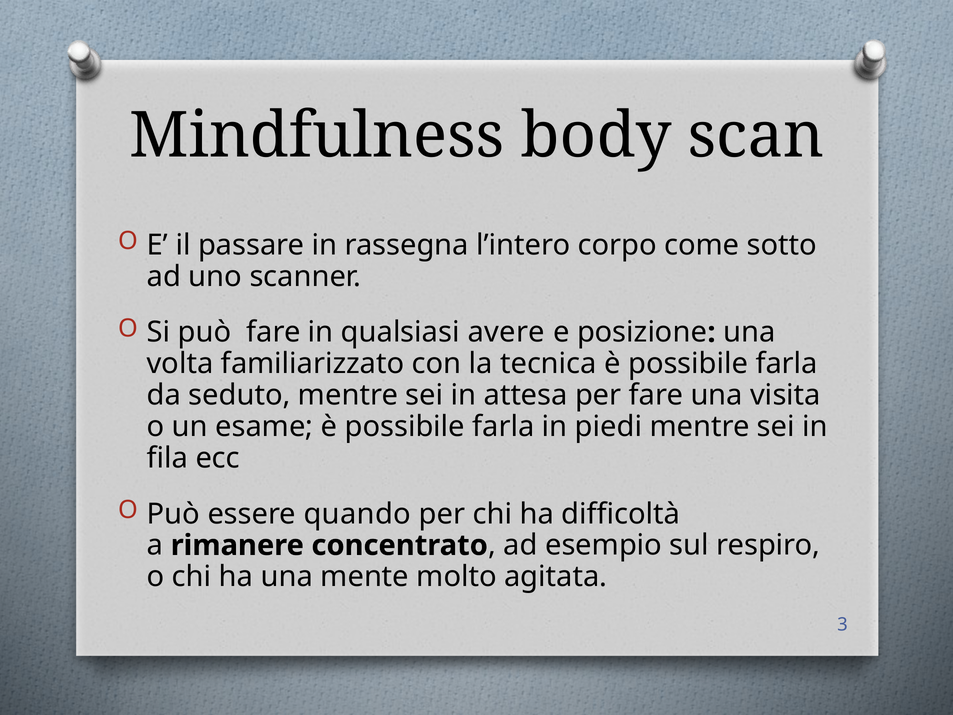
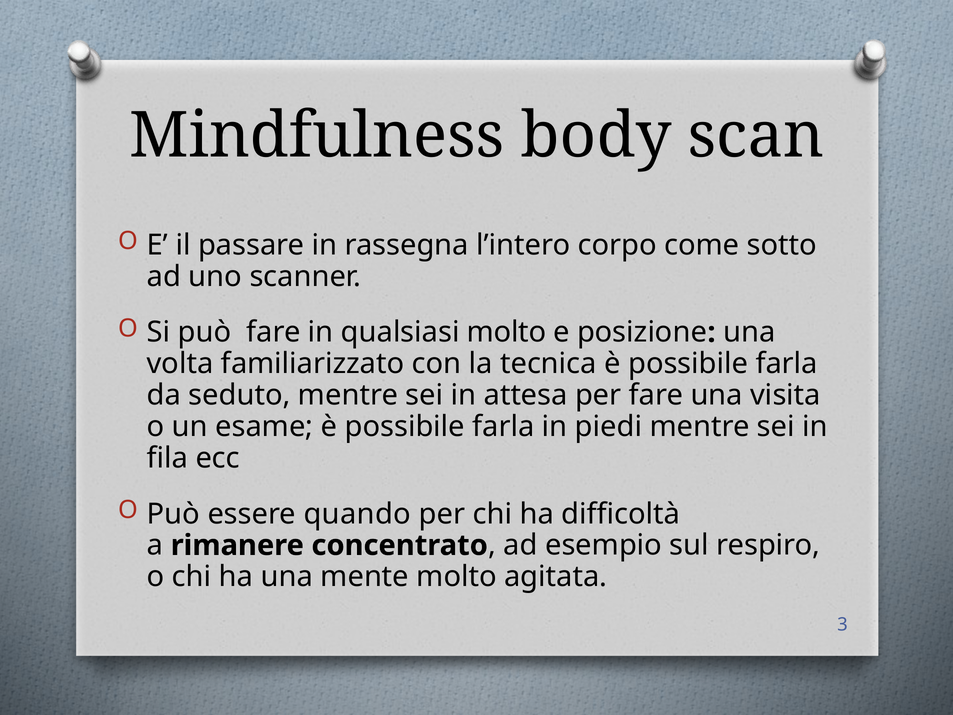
qualsiasi avere: avere -> molto
